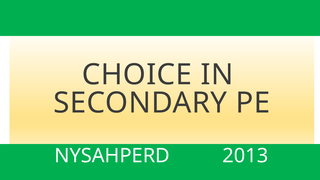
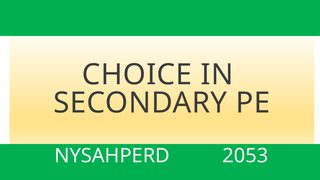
2013: 2013 -> 2053
